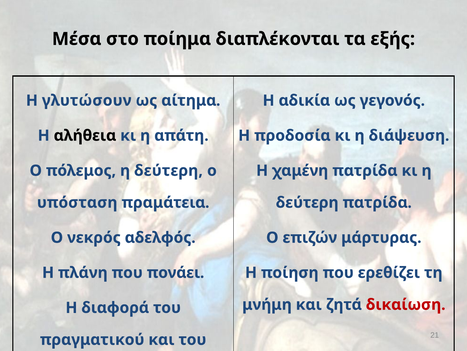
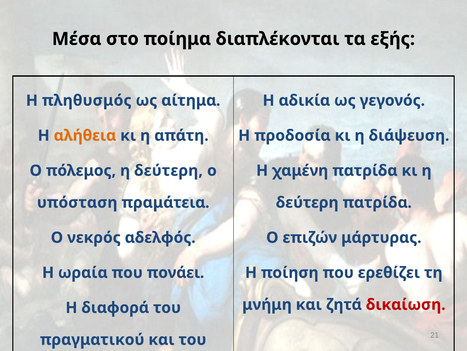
γλυτώσουν: γλυτώσουν -> πληθυσμός
αλήθεια colour: black -> orange
πλάνη: πλάνη -> ωραία
